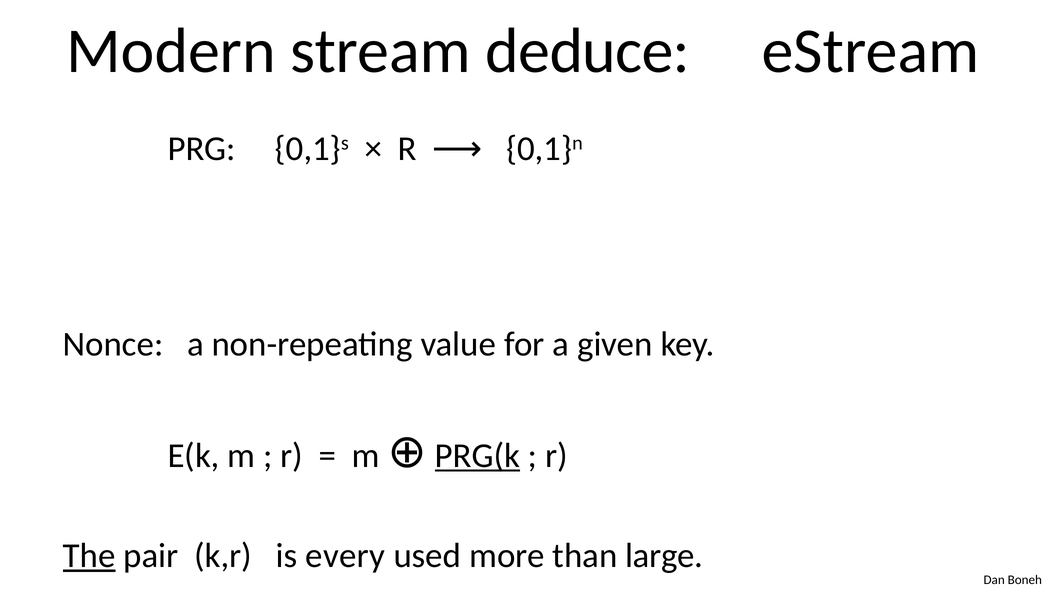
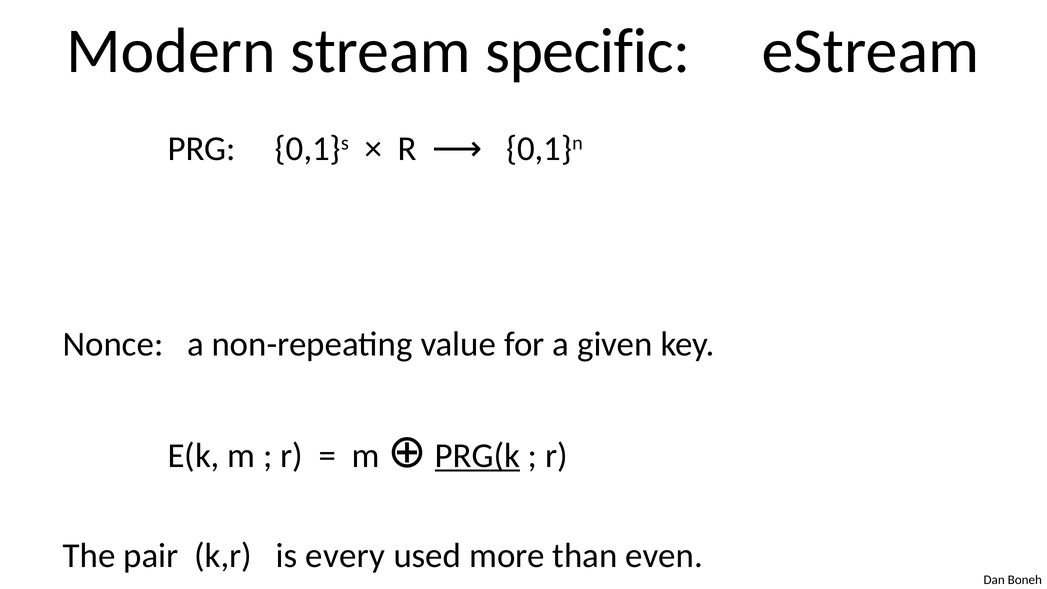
deduce: deduce -> specific
The underline: present -> none
large: large -> even
